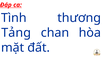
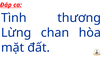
Tảng: Tảng -> Lừng
